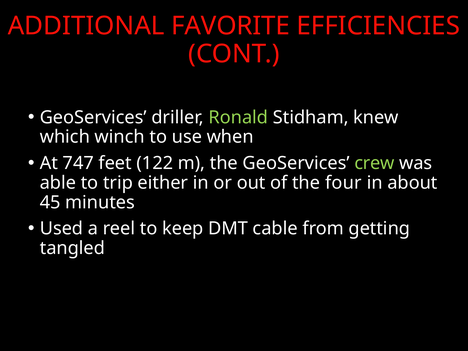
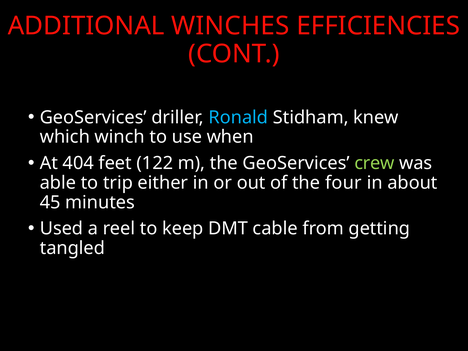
FAVORITE: FAVORITE -> WINCHES
Ronald colour: light green -> light blue
747: 747 -> 404
